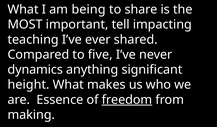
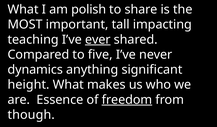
being: being -> polish
tell: tell -> tall
ever underline: none -> present
making: making -> though
